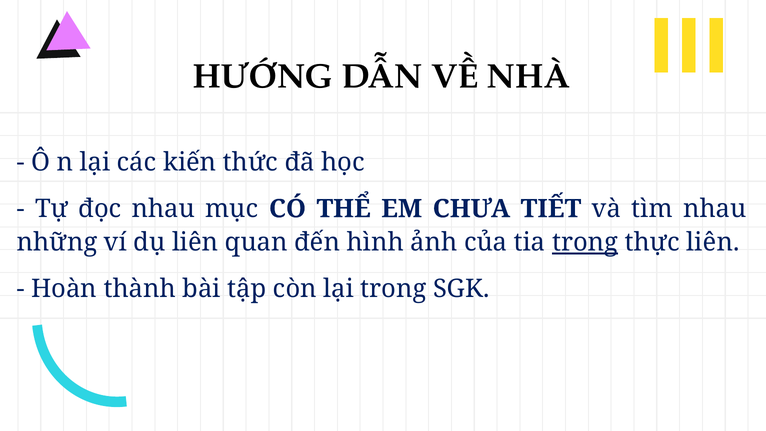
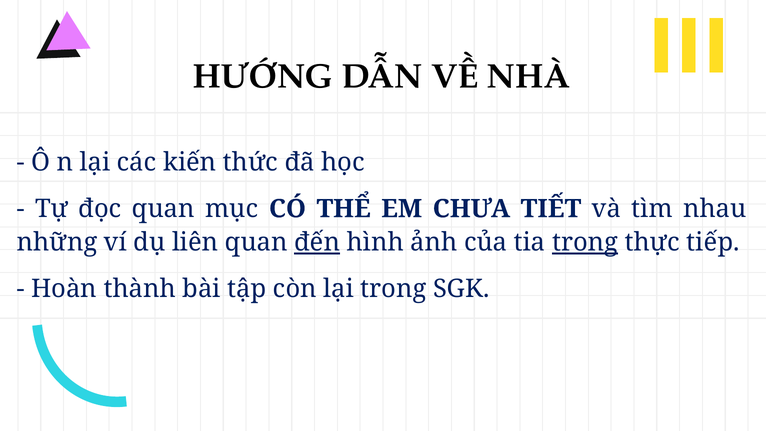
đọc nhau: nhau -> quan
đến underline: none -> present
thực liên: liên -> tiếp
